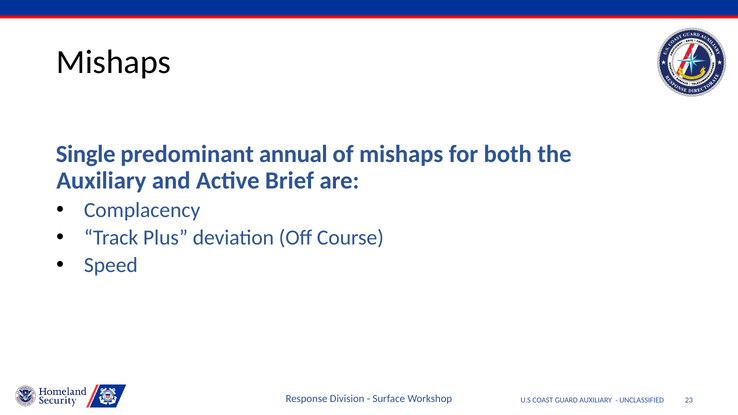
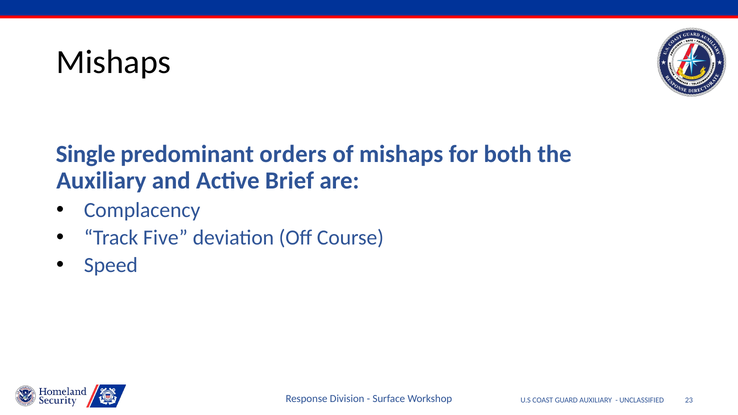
annual: annual -> orders
Plus: Plus -> Five
